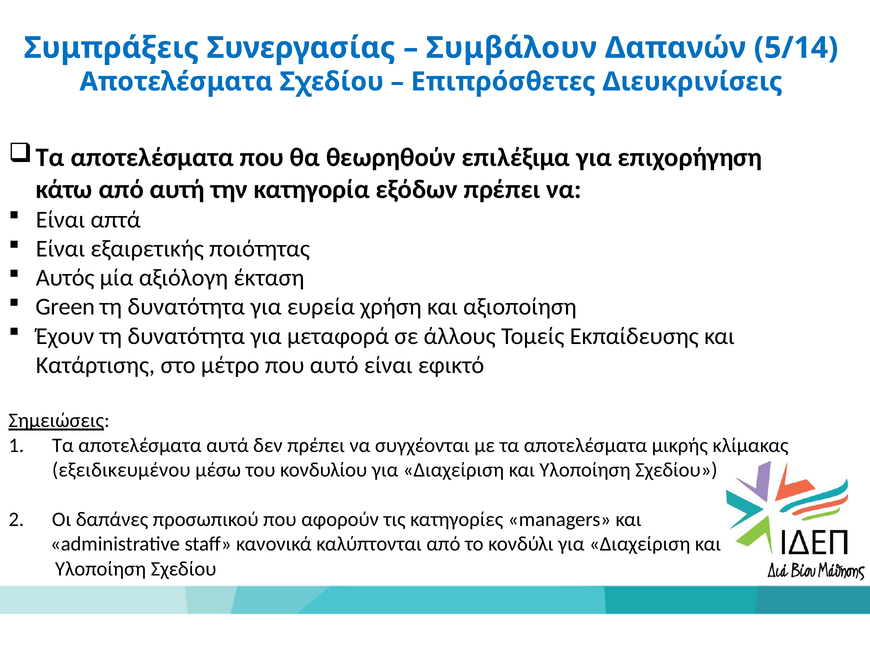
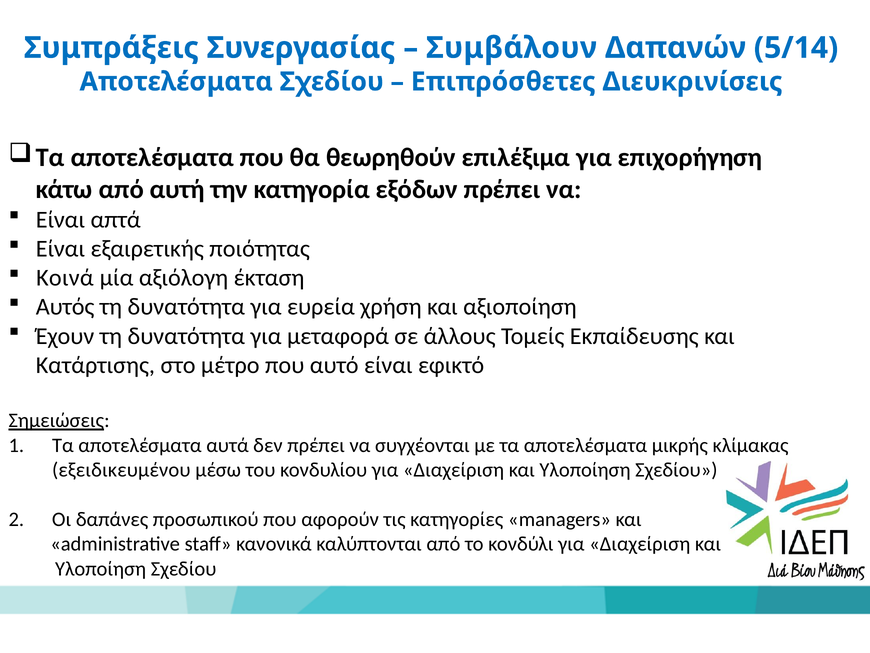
Αυτός: Αυτός -> Κοινά
Green: Green -> Αυτός
